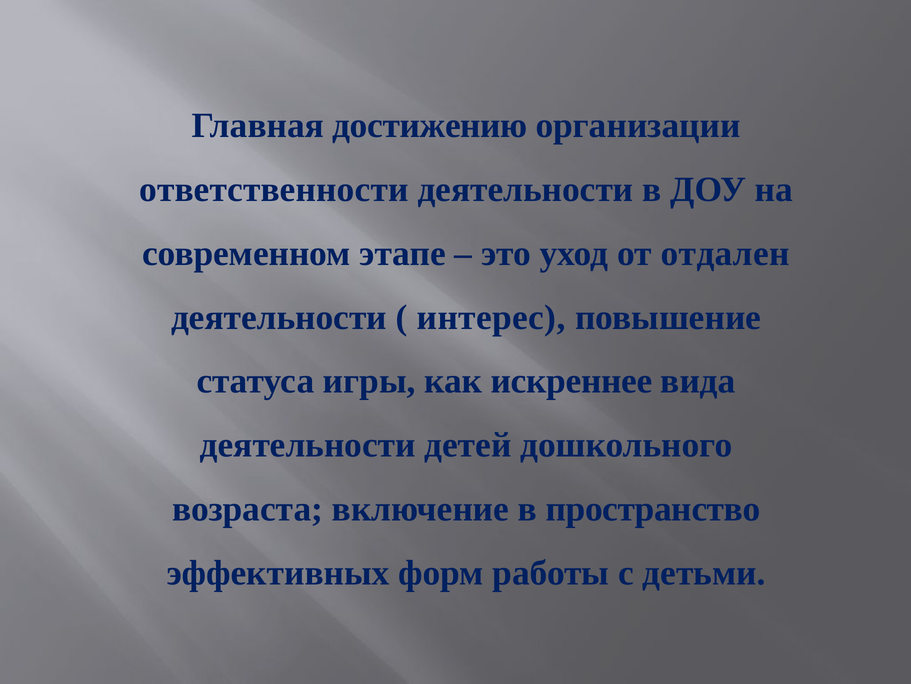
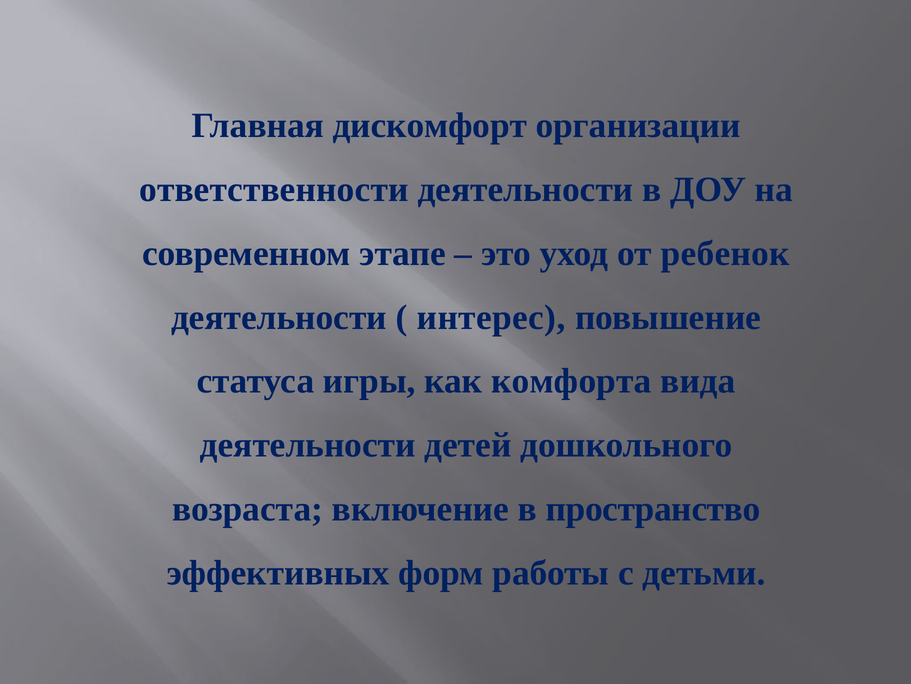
достижению: достижению -> дискомфорт
отдален: отдален -> ребенок
искреннее: искреннее -> комфорта
